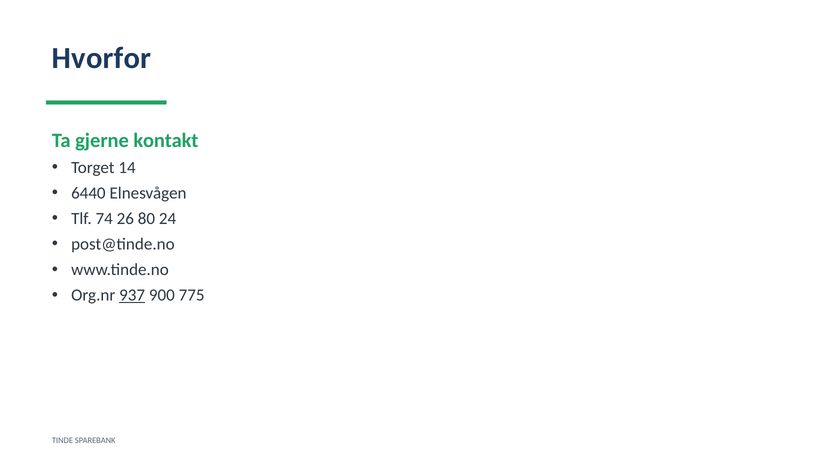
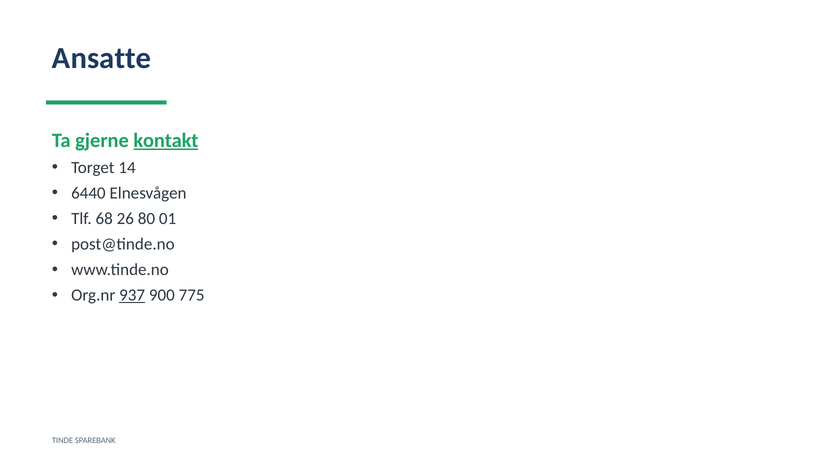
Hvorfor: Hvorfor -> Ansatte
kontakt underline: none -> present
74: 74 -> 68
24: 24 -> 01
